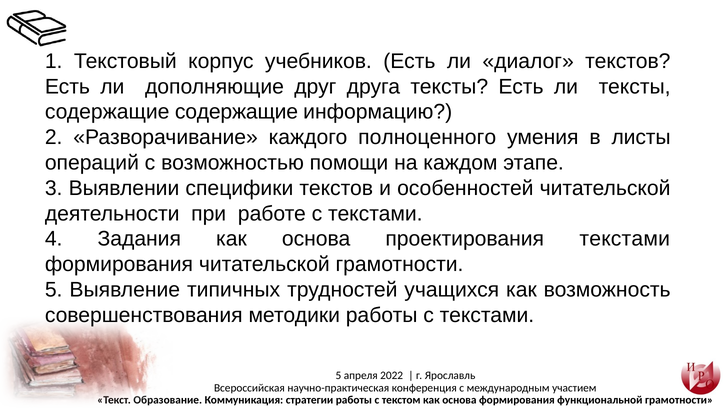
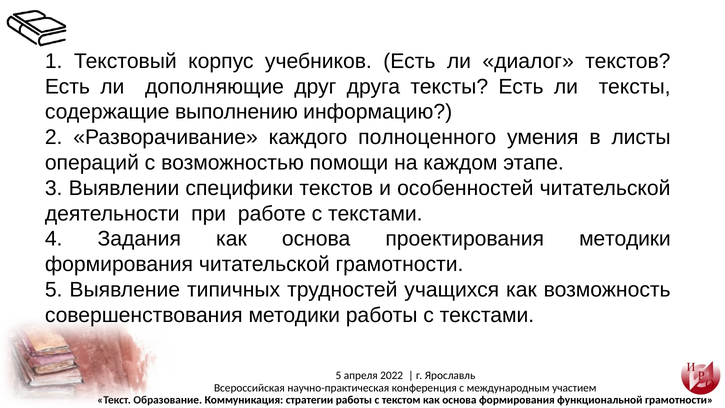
содержащие содержащие: содержащие -> выполнению
проектирования текстами: текстами -> методики
